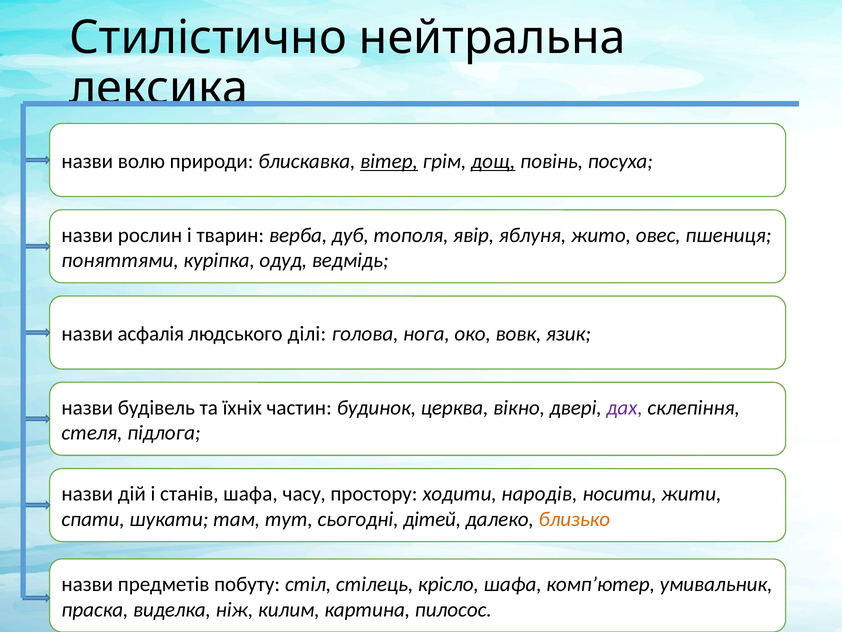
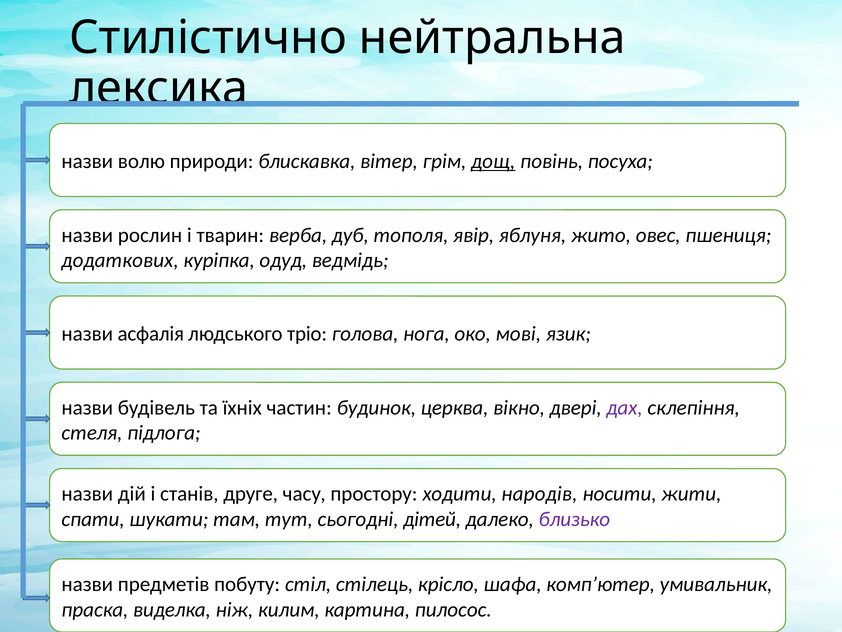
вітер underline: present -> none
поняттями: поняттями -> додаткових
ділі: ділі -> тріо
вовк: вовк -> мові
станів шафа: шафа -> друге
близько colour: orange -> purple
